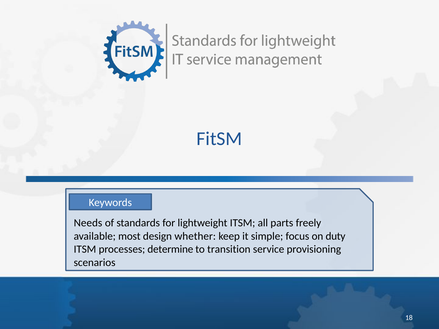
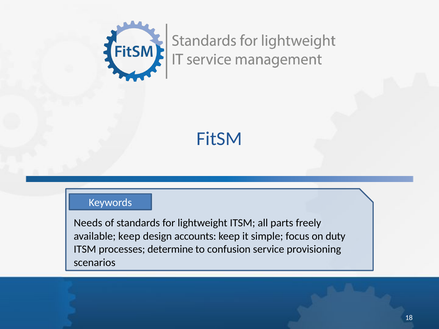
available most: most -> keep
whether: whether -> accounts
transition: transition -> confusion
